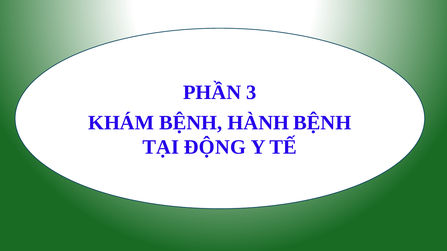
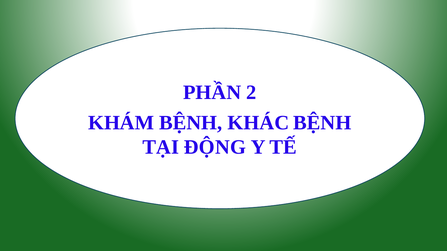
3: 3 -> 2
HÀNH: HÀNH -> KHÁC
